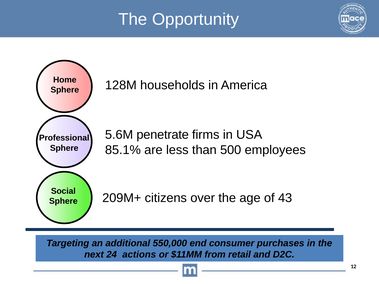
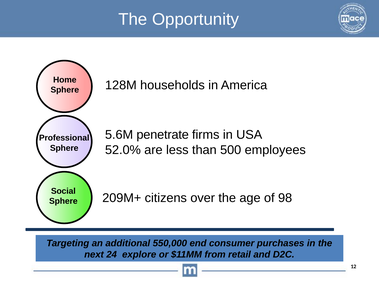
85.1%: 85.1% -> 52.0%
43: 43 -> 98
actions: actions -> explore
